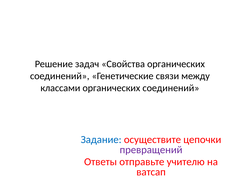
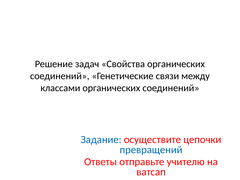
превращений colour: purple -> blue
